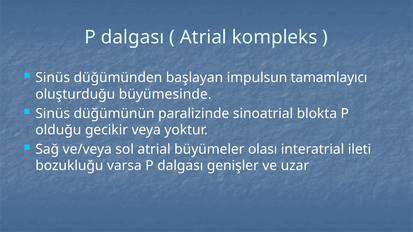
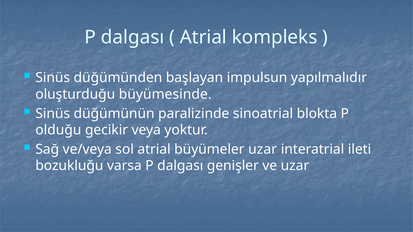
tamamlayıcı: tamamlayıcı -> yapılmalıdır
büyümeler olası: olası -> uzar
